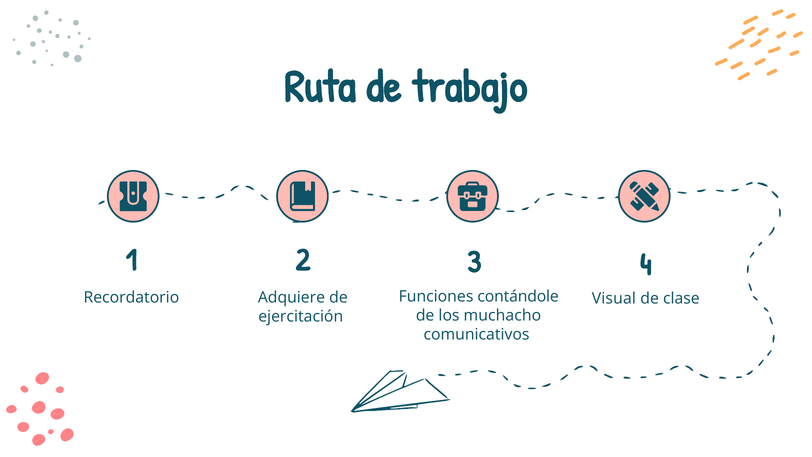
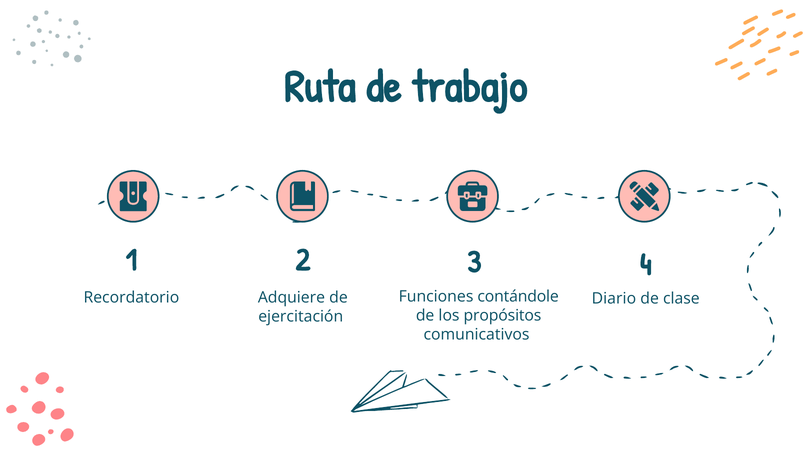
Visual: Visual -> Diario
muchacho: muchacho -> propósitos
